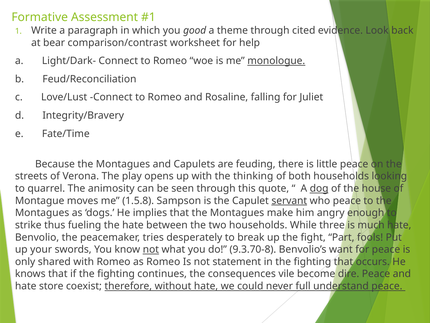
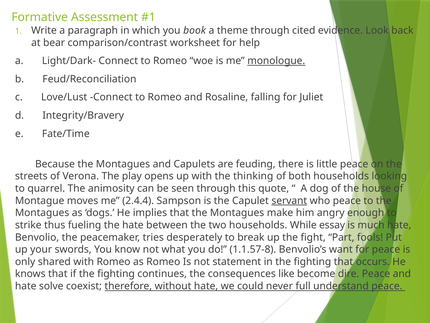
good: good -> book
dog underline: present -> none
1.5.8: 1.5.8 -> 2.4.4
three: three -> essay
not at (151, 249) underline: present -> none
9.3.70-8: 9.3.70-8 -> 1.1.57-8
vile: vile -> like
store: store -> solve
